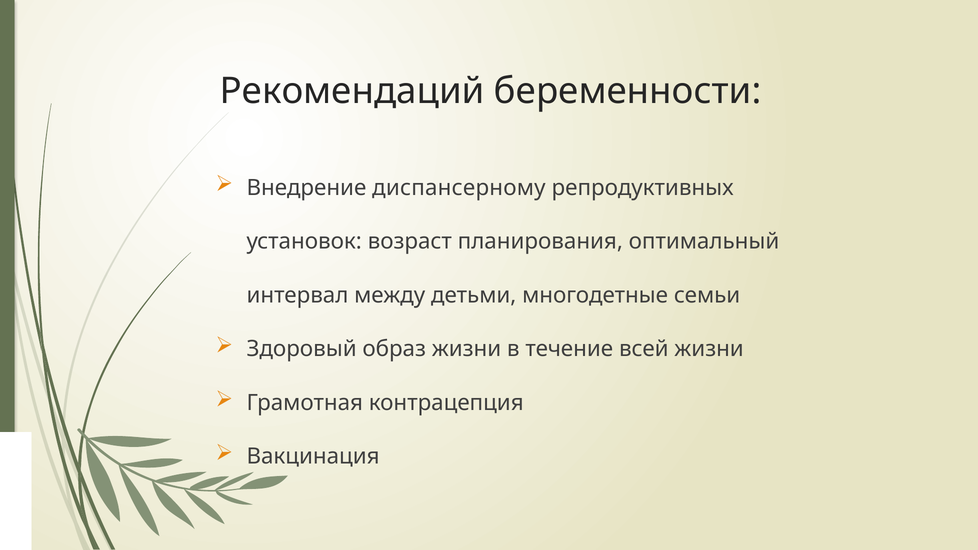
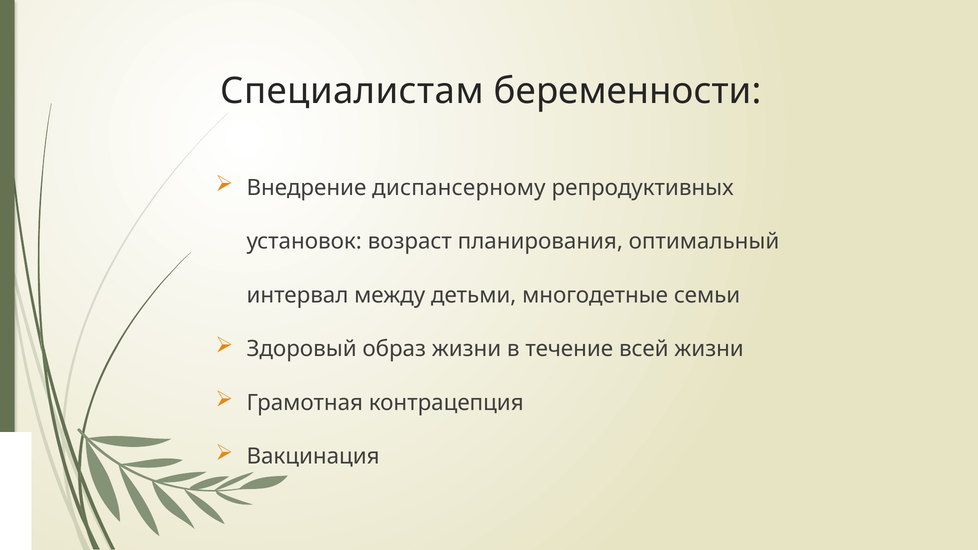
Рекомендаций: Рекомендаций -> Специалистам
